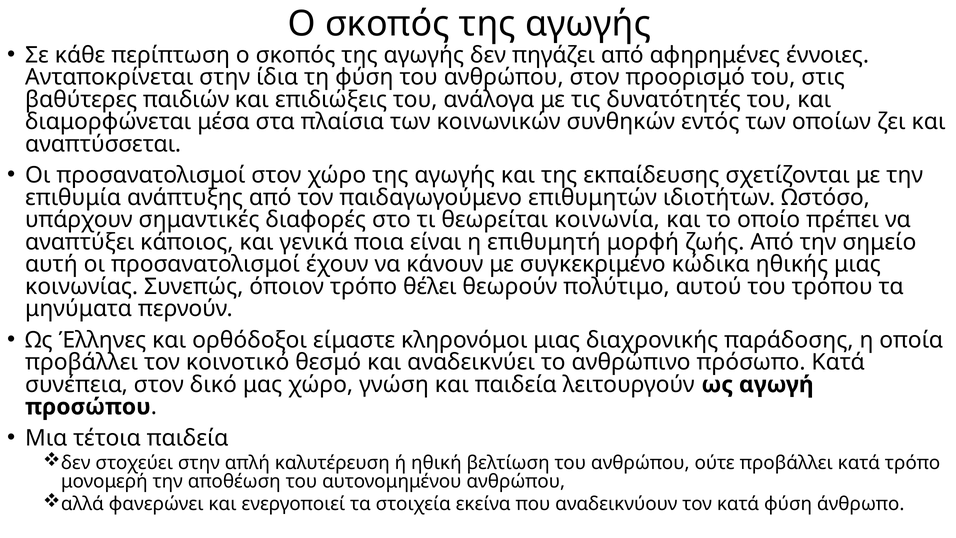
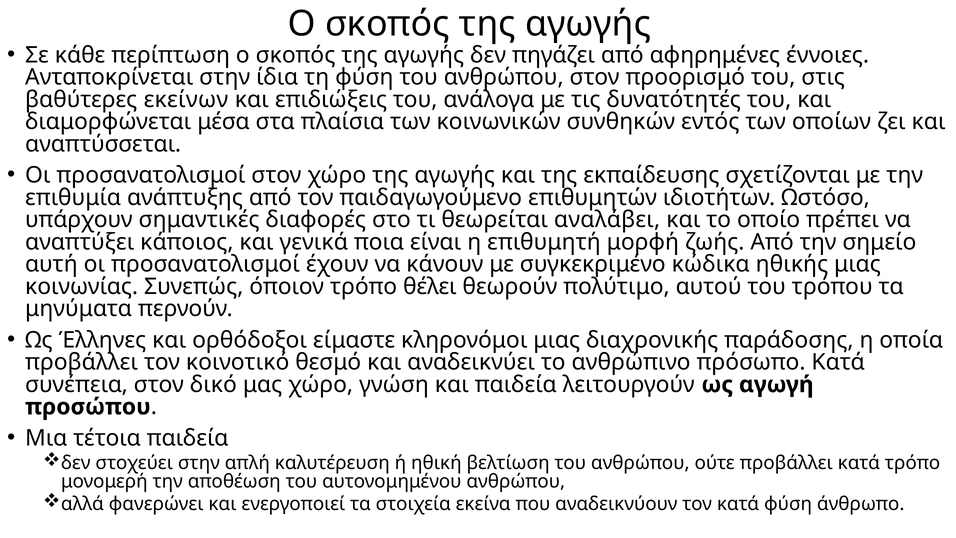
παιδιών: παιδιών -> εκείνων
κοινωνία: κοινωνία -> αναλάβει
